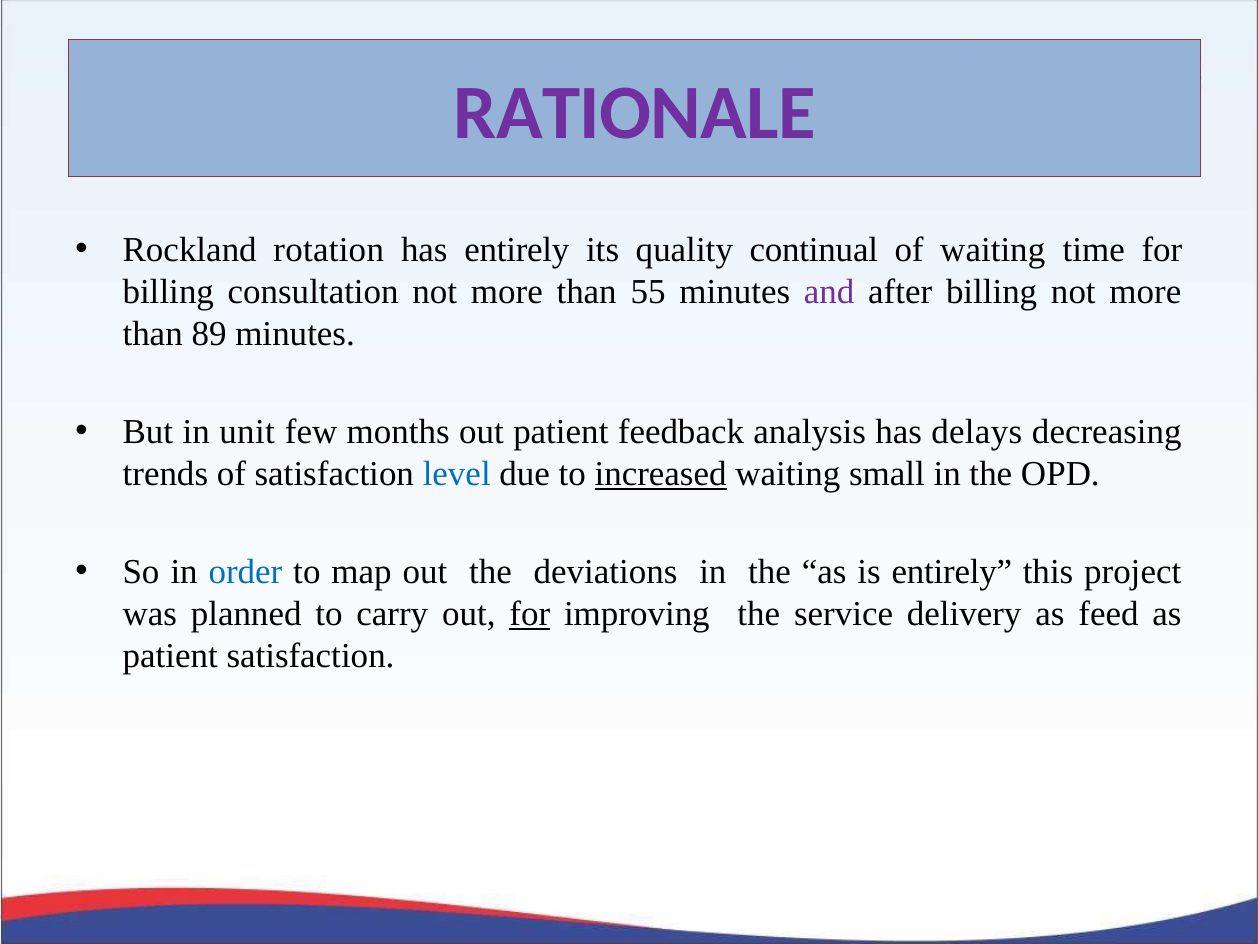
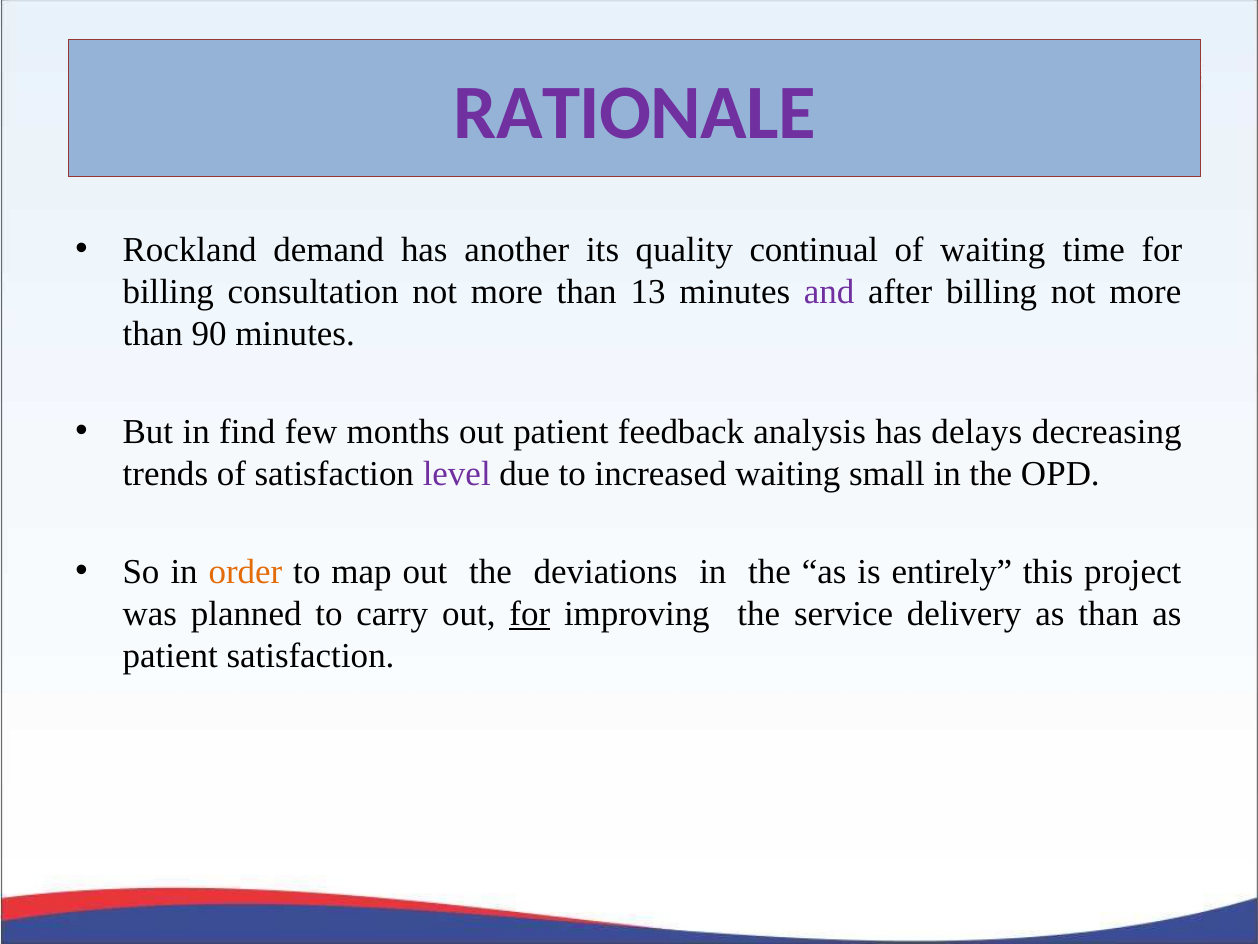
rotation: rotation -> demand
has entirely: entirely -> another
55: 55 -> 13
89: 89 -> 90
unit: unit -> find
level colour: blue -> purple
increased underline: present -> none
order colour: blue -> orange
as feed: feed -> than
